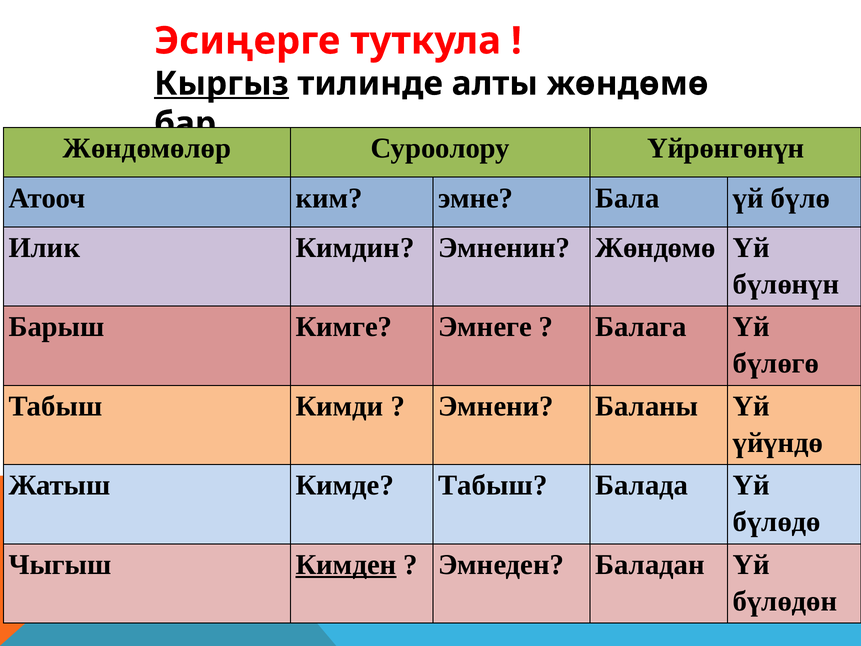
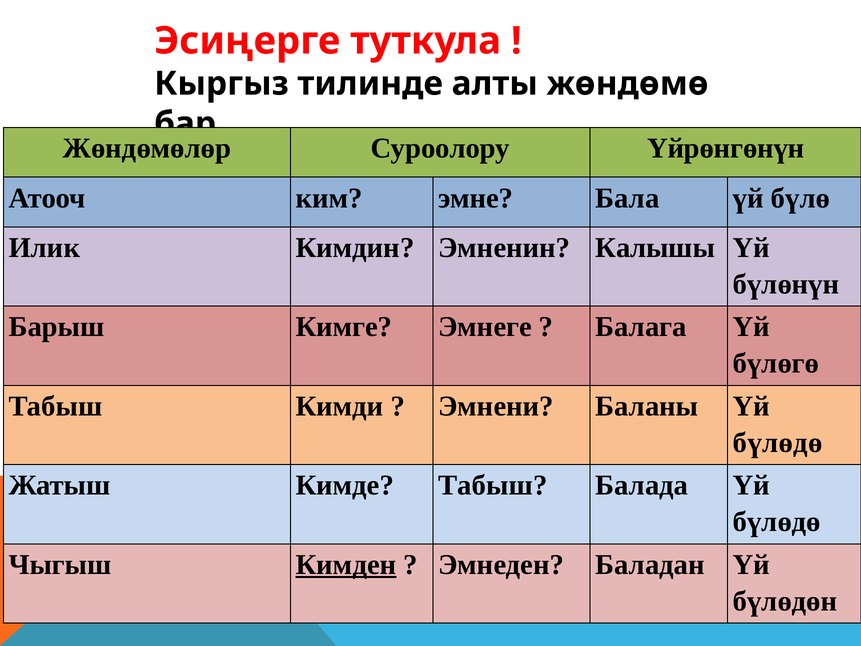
Кыргыз underline: present -> none
Эмненин Жөндөмө: Жөндөмө -> Калышы
үйүндө at (778, 442): үйүндө -> бүлөдө
